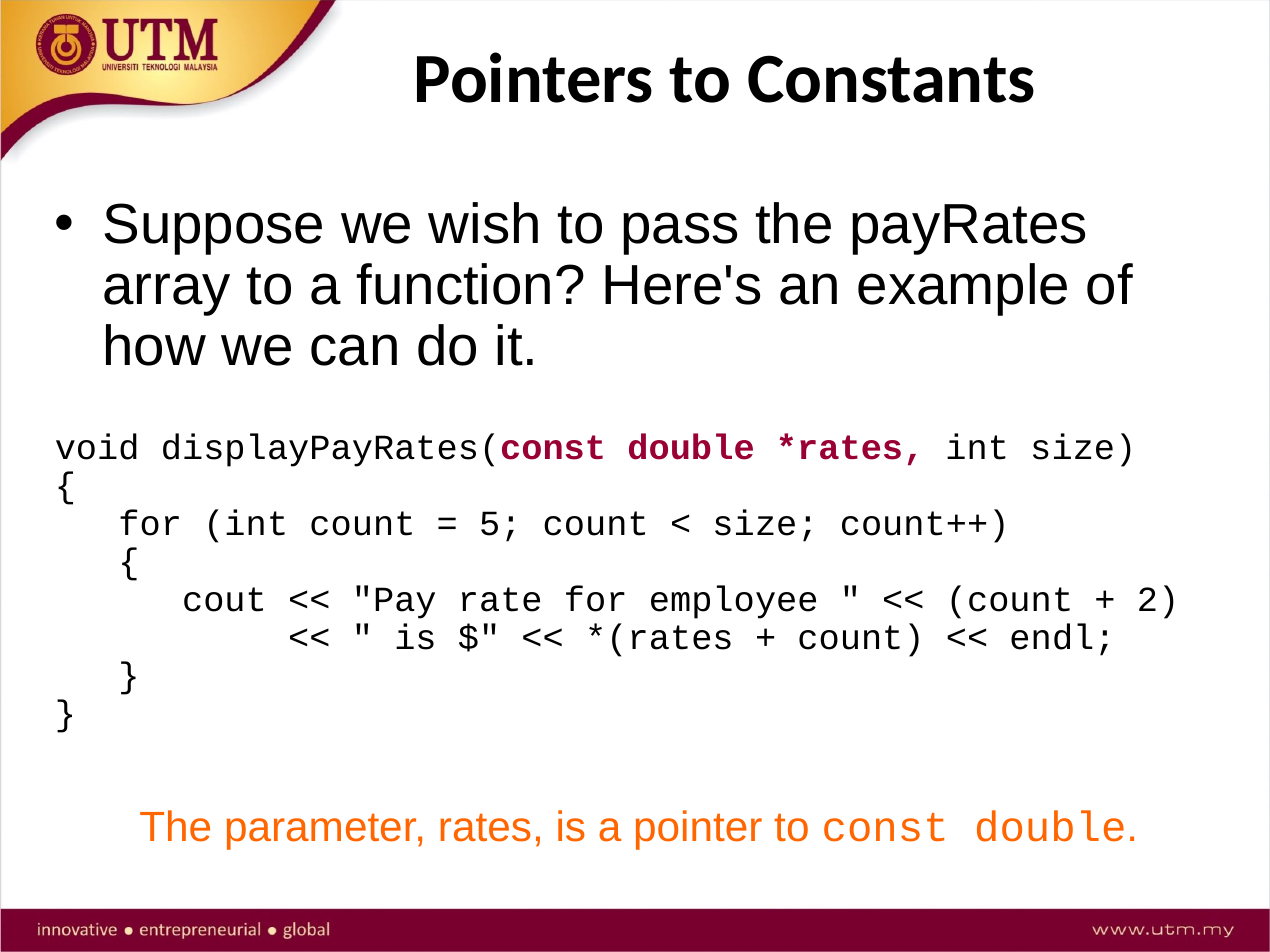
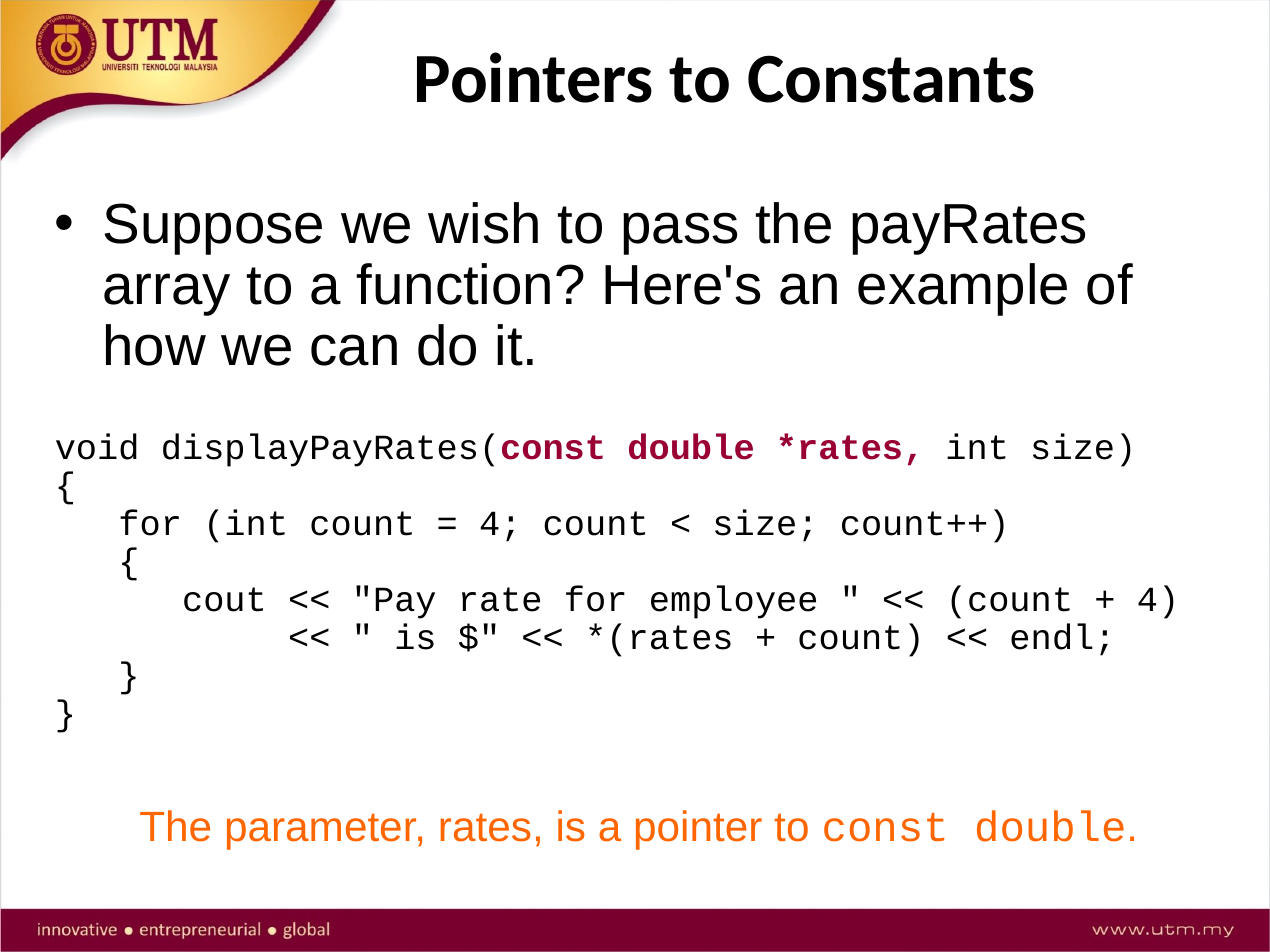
5 at (500, 524): 5 -> 4
2 at (1158, 600): 2 -> 4
